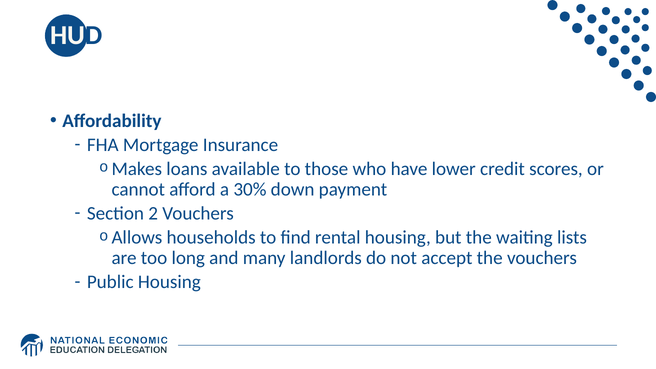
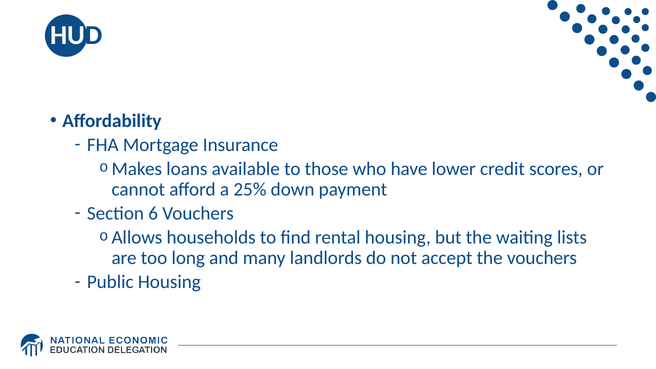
30%: 30% -> 25%
2: 2 -> 6
